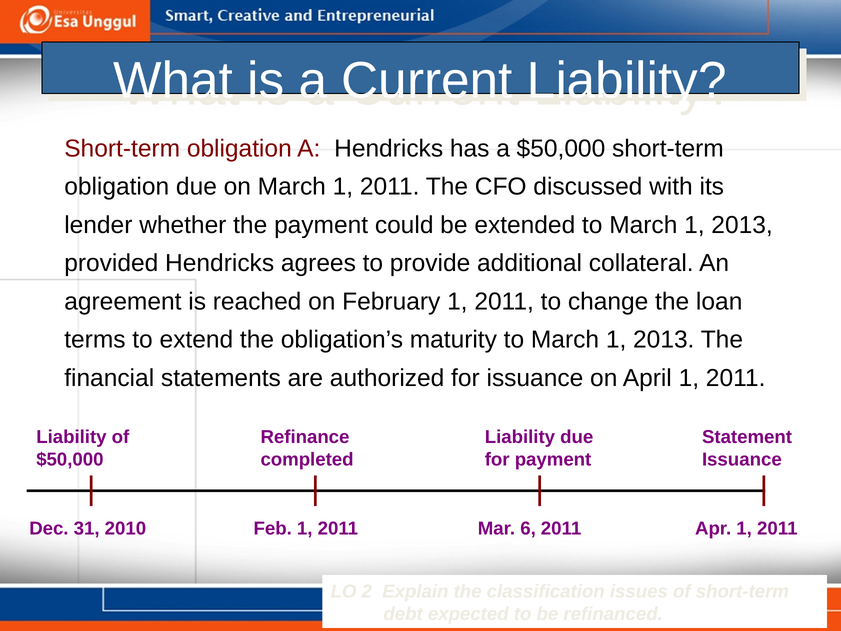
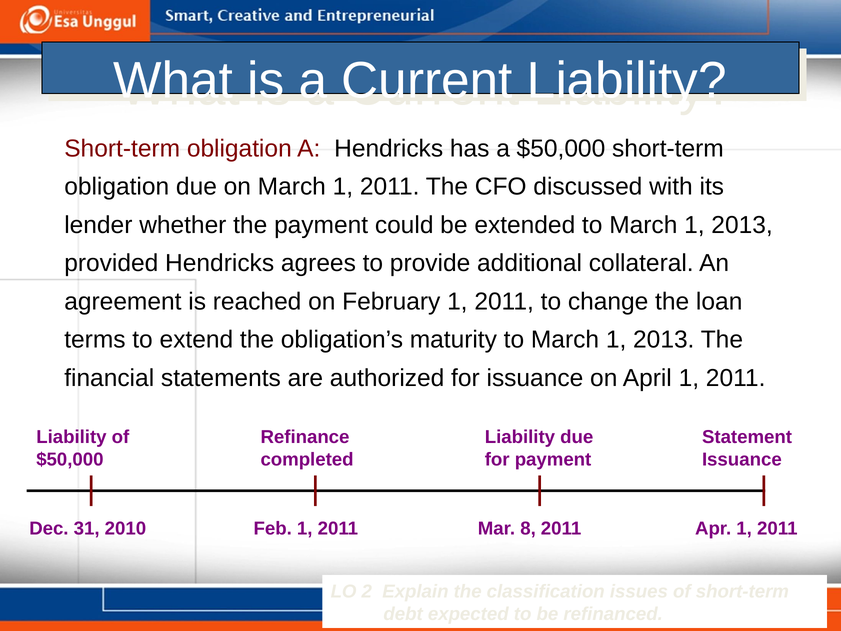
6: 6 -> 8
